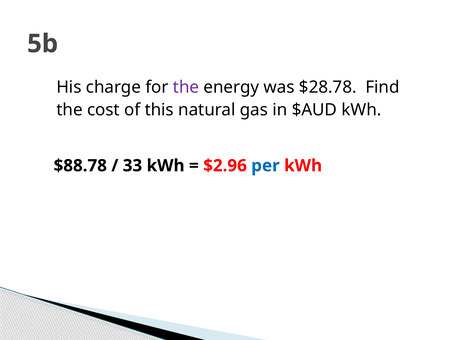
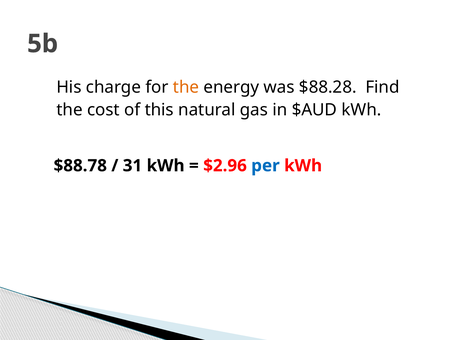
the at (186, 87) colour: purple -> orange
$28.78: $28.78 -> $88.28
33: 33 -> 31
